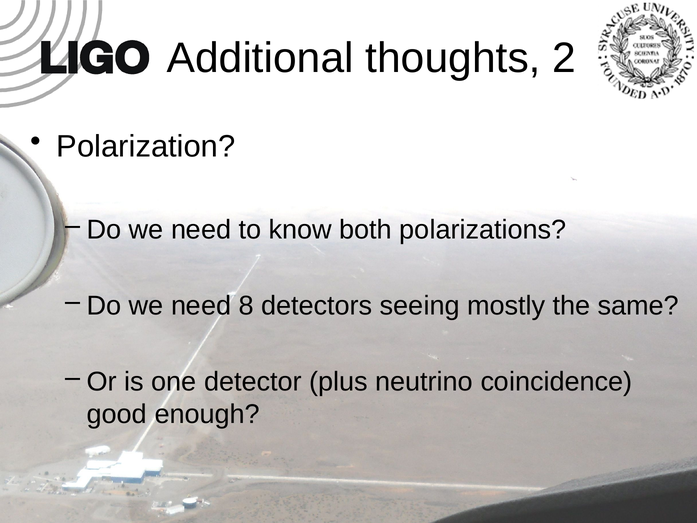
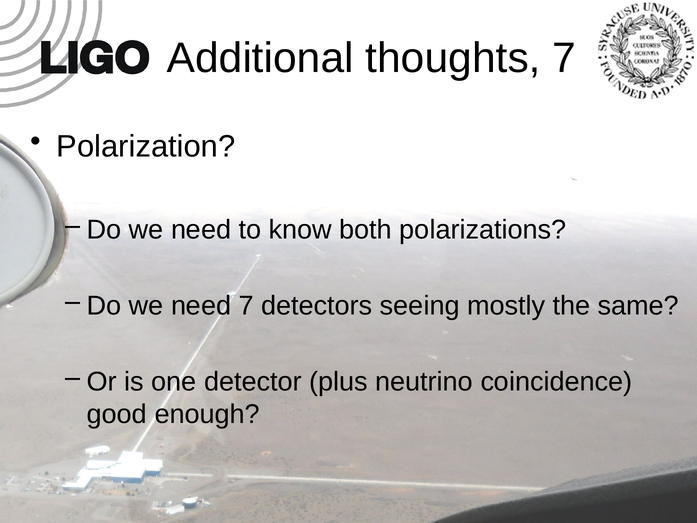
thoughts 2: 2 -> 7
need 8: 8 -> 7
